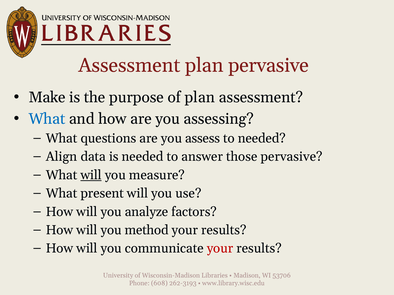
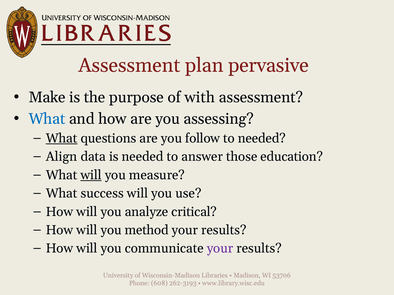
of plan: plan -> with
What at (62, 139) underline: none -> present
assess: assess -> follow
those pervasive: pervasive -> education
present: present -> success
factors: factors -> critical
your at (220, 249) colour: red -> purple
